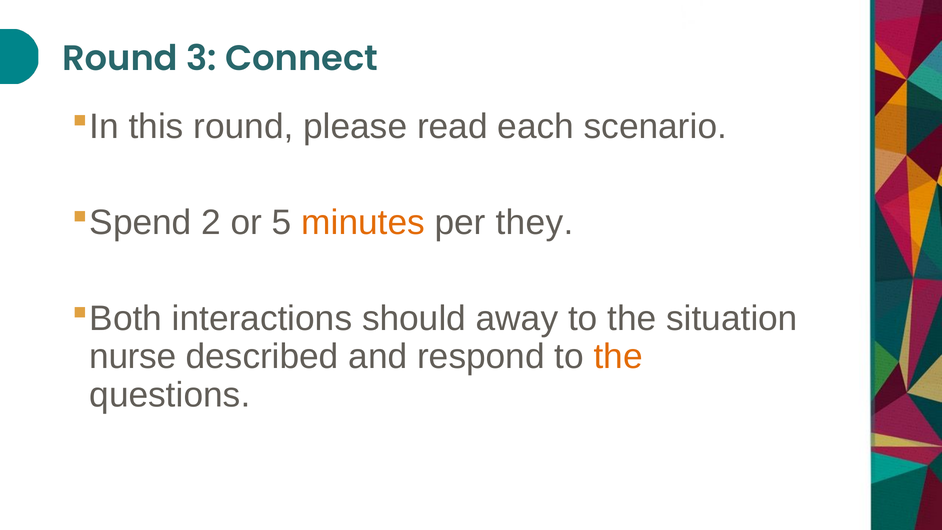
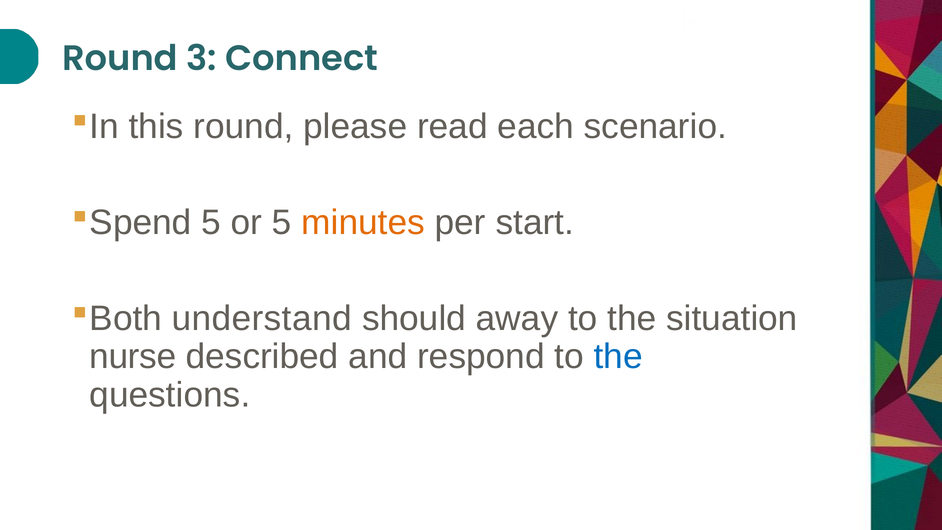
2 at (211, 223): 2 -> 5
they: they -> start
interactions: interactions -> understand
the at (618, 357) colour: orange -> blue
